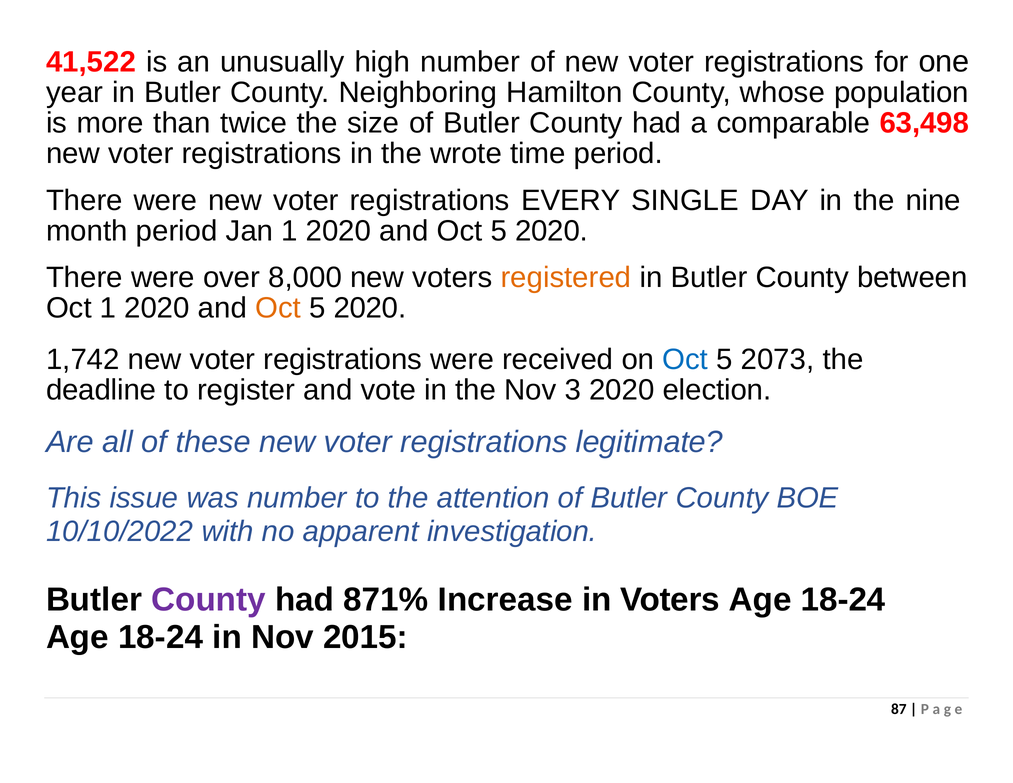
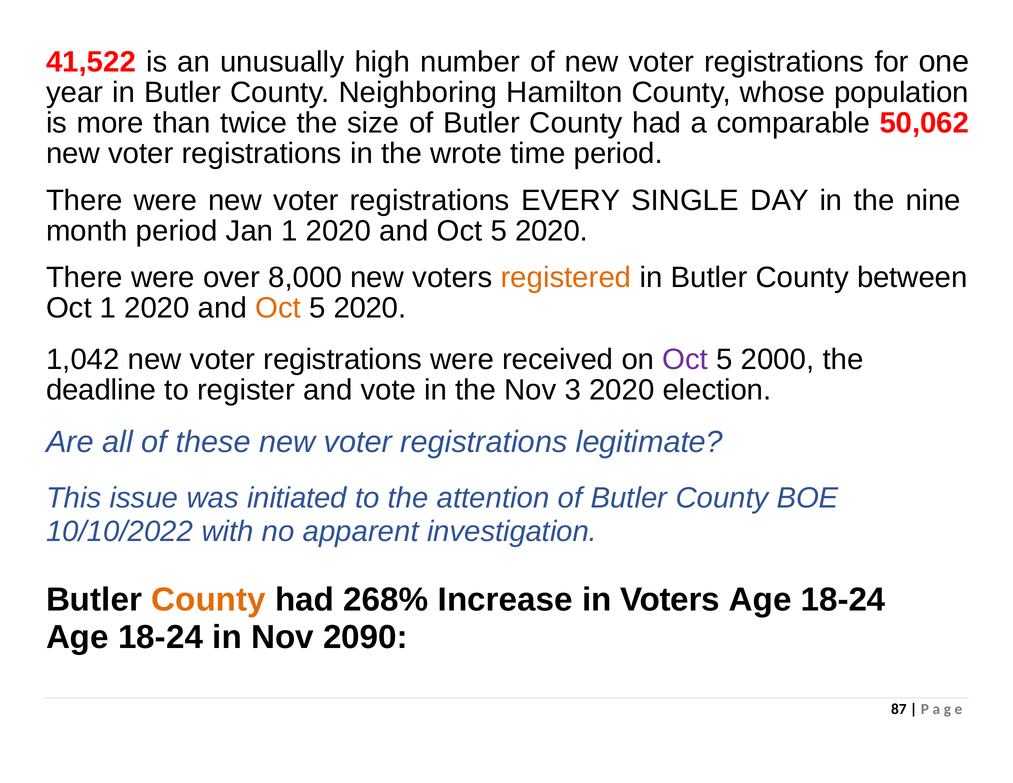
63,498: 63,498 -> 50,062
1,742: 1,742 -> 1,042
Oct at (685, 359) colour: blue -> purple
2073: 2073 -> 2000
was number: number -> initiated
County at (209, 600) colour: purple -> orange
871%: 871% -> 268%
2015: 2015 -> 2090
